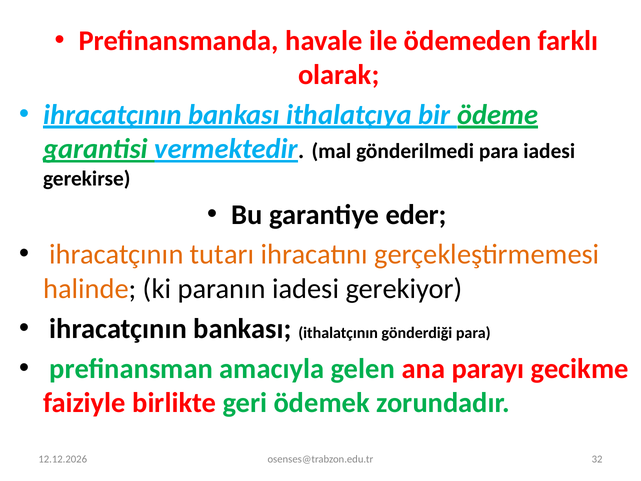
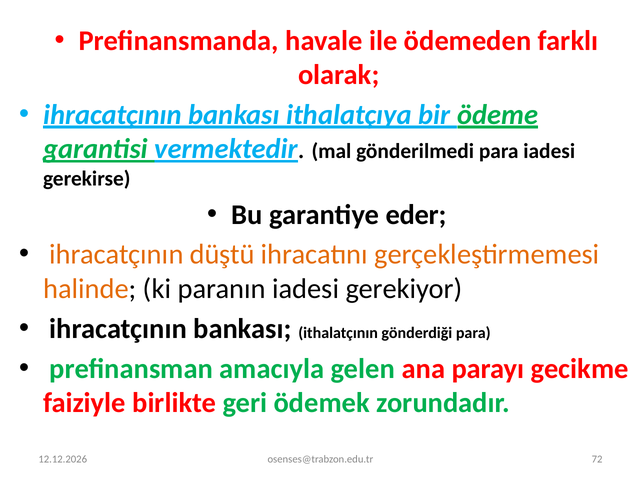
tutarı: tutarı -> düştü
32: 32 -> 72
